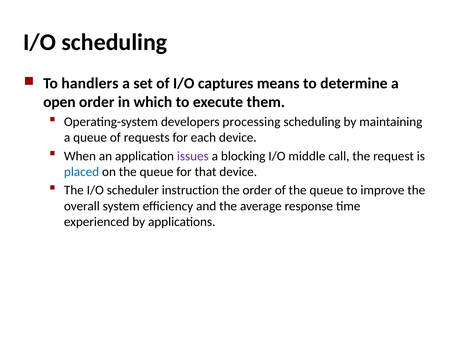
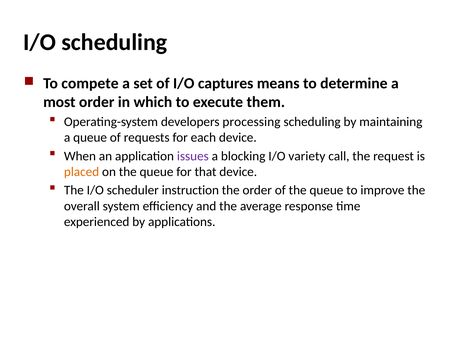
handlers: handlers -> compete
open: open -> most
middle: middle -> variety
placed colour: blue -> orange
